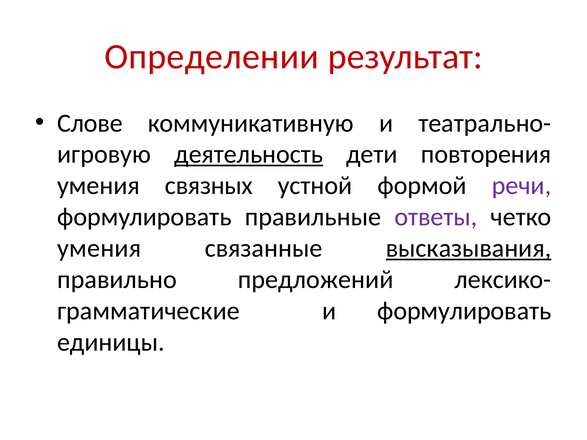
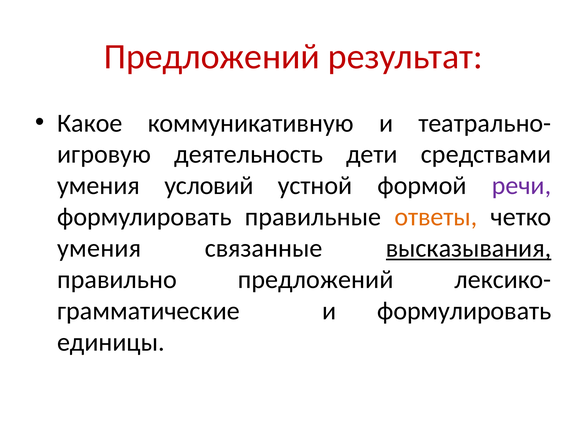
Определении at (212, 57): Определении -> Предложений
Слове: Слове -> Какое
деятельность underline: present -> none
повторения: повторения -> средствами
связных: связных -> условий
ответы colour: purple -> orange
